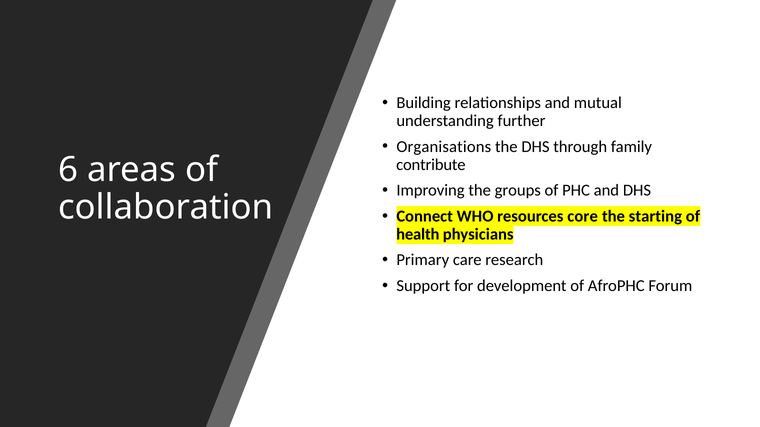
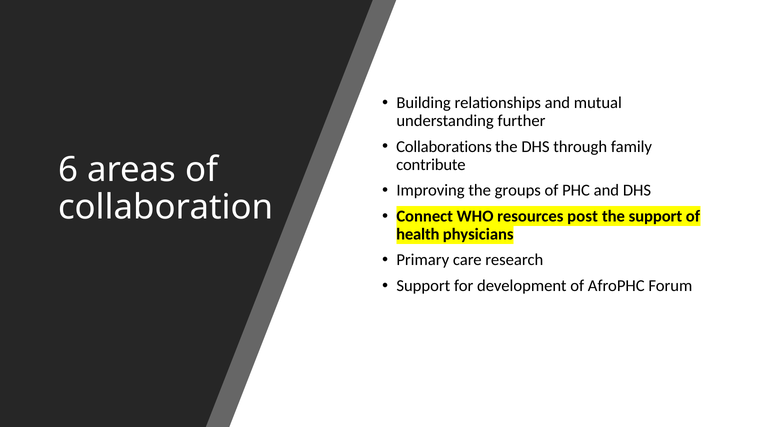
Organisations: Organisations -> Collaborations
core: core -> post
the starting: starting -> support
